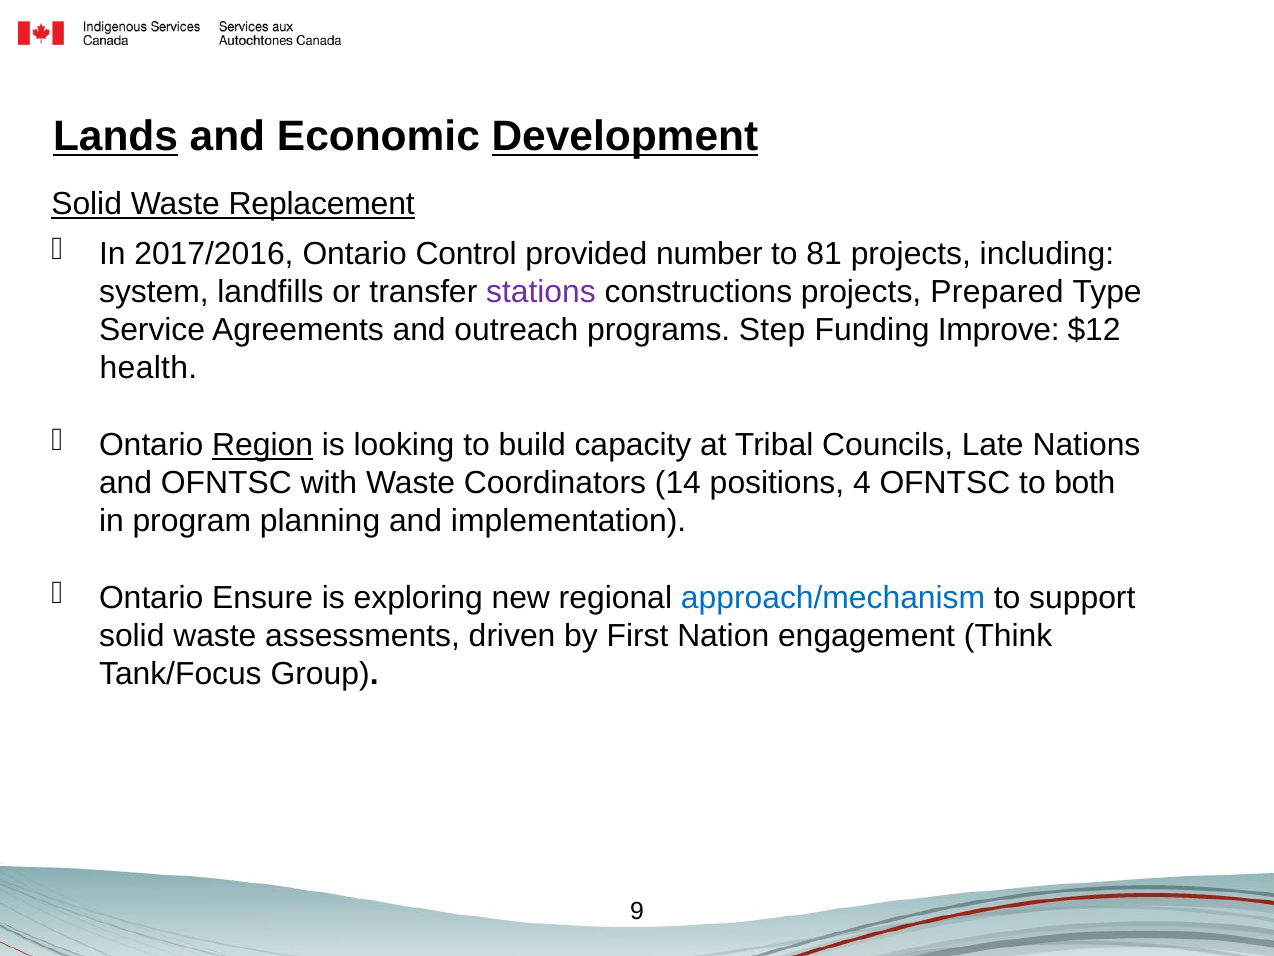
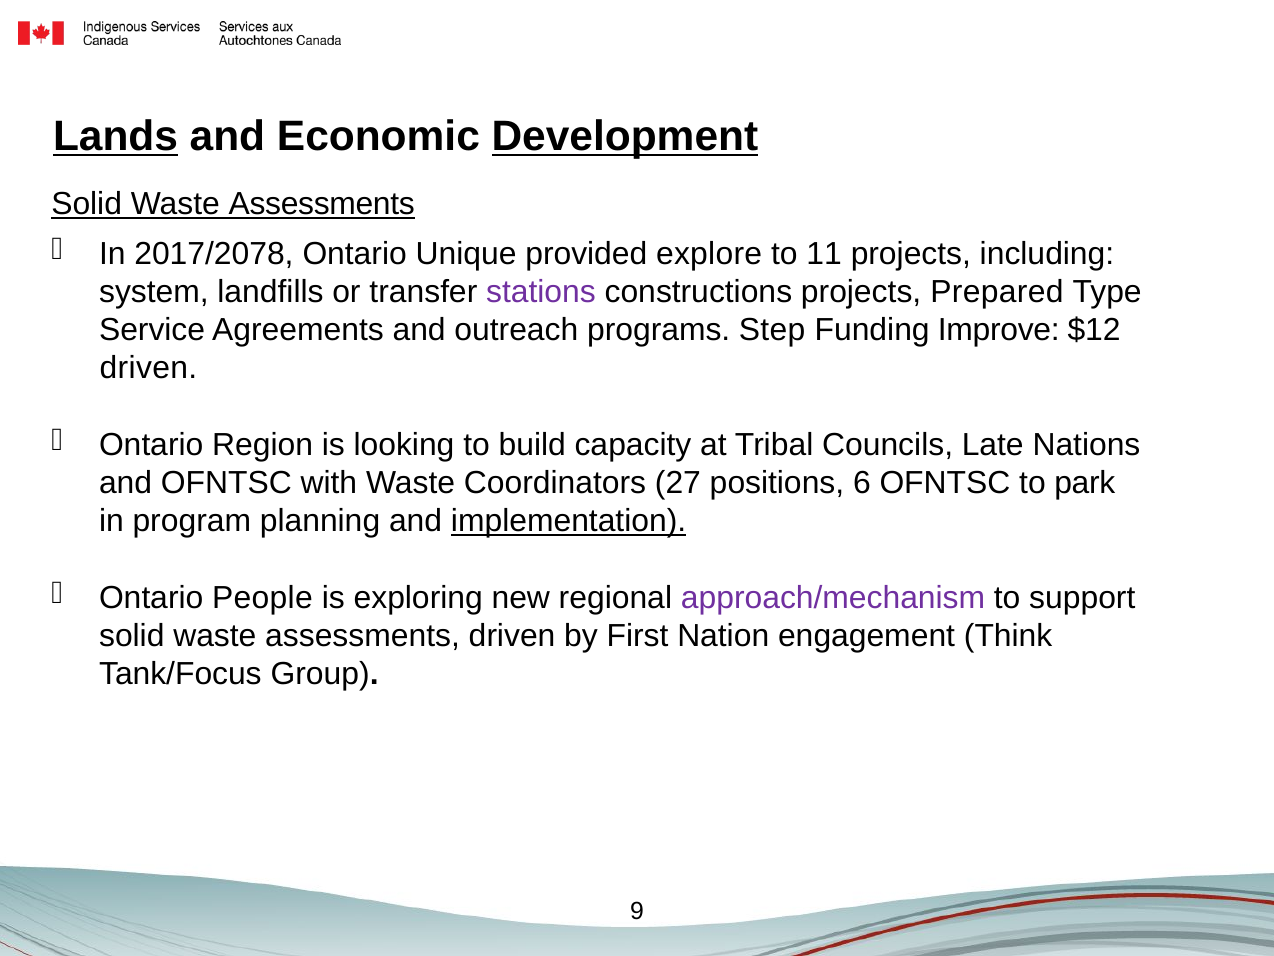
Replacement at (322, 204): Replacement -> Assessments
2017/2016: 2017/2016 -> 2017/2078
Control: Control -> Unique
number: number -> explore
81: 81 -> 11
health at (148, 368): health -> driven
Region underline: present -> none
14: 14 -> 27
4: 4 -> 6
both: both -> park
implementation underline: none -> present
Ensure: Ensure -> People
approach/mechanism colour: blue -> purple
